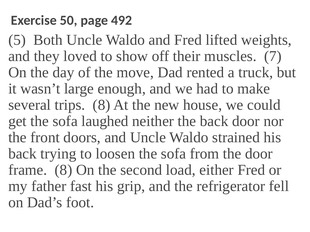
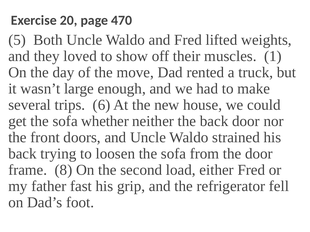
50: 50 -> 20
492: 492 -> 470
7: 7 -> 1
trips 8: 8 -> 6
laughed: laughed -> whether
